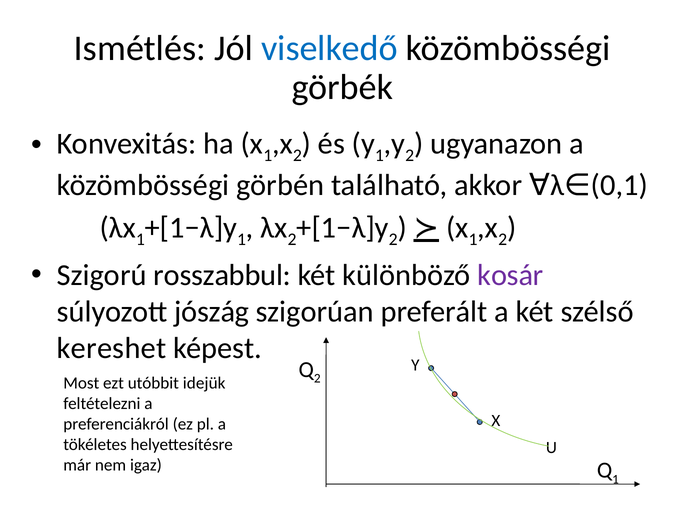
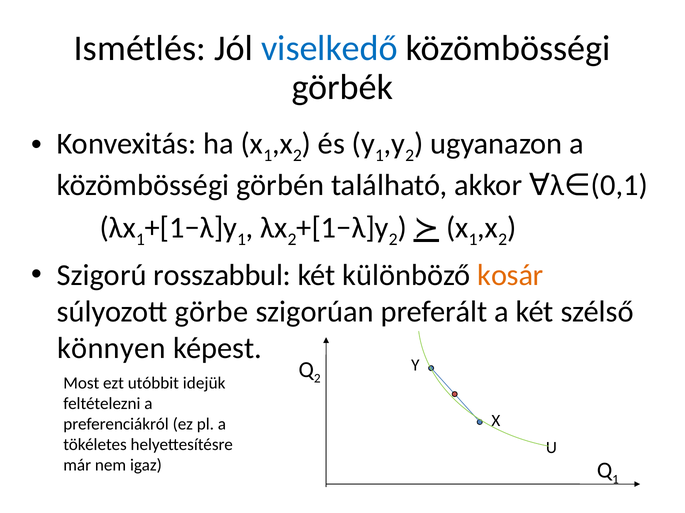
kosár colour: purple -> orange
jószág: jószág -> görbe
kereshet: kereshet -> könnyen
